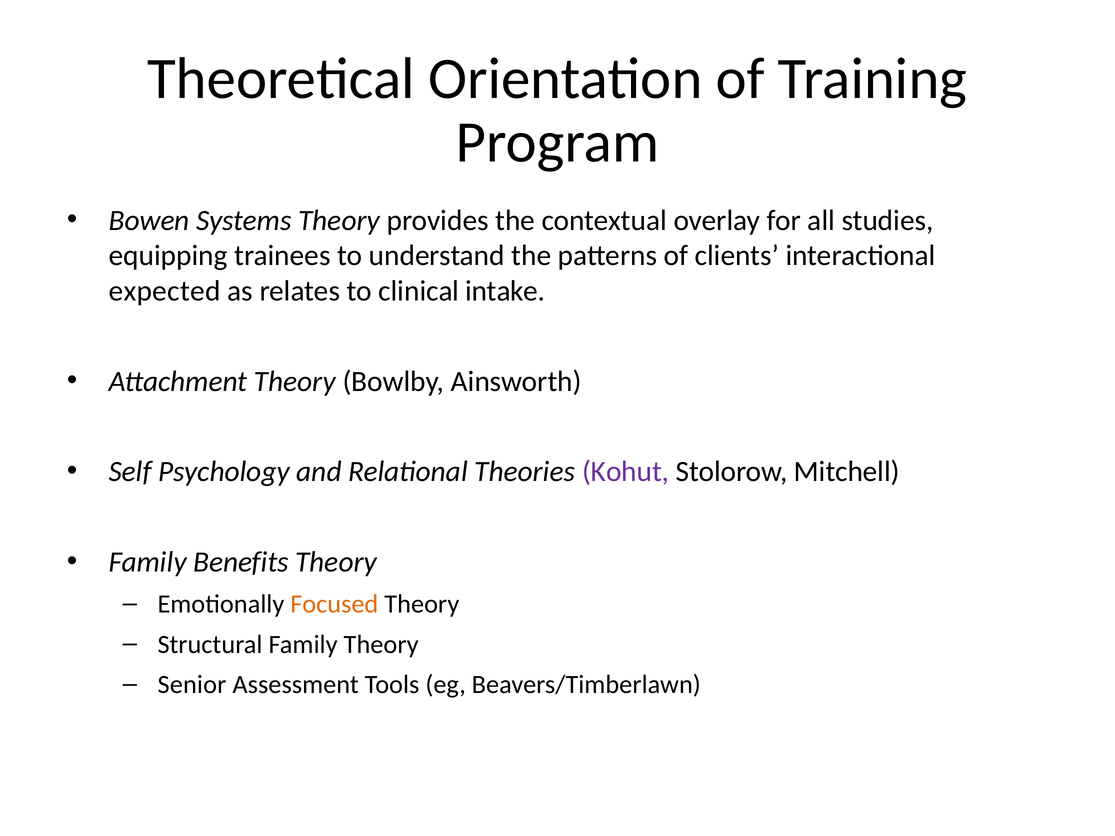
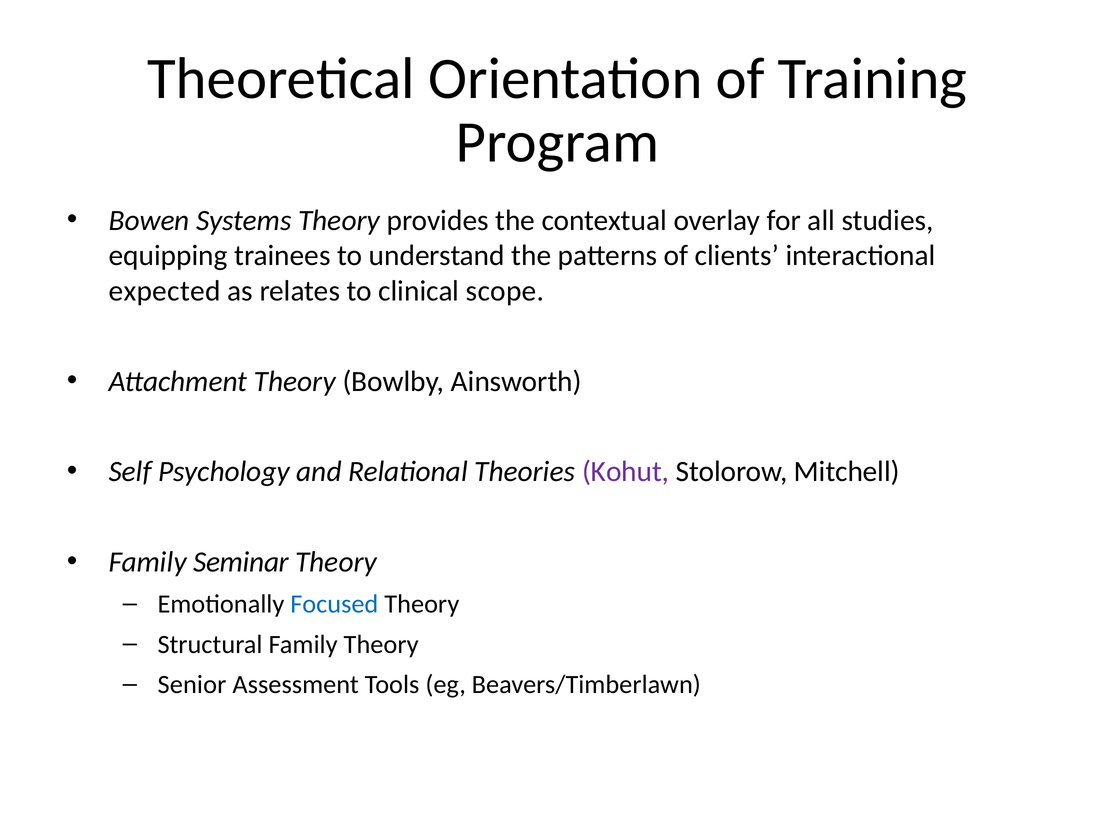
intake: intake -> scope
Benefits: Benefits -> Seminar
Focused colour: orange -> blue
